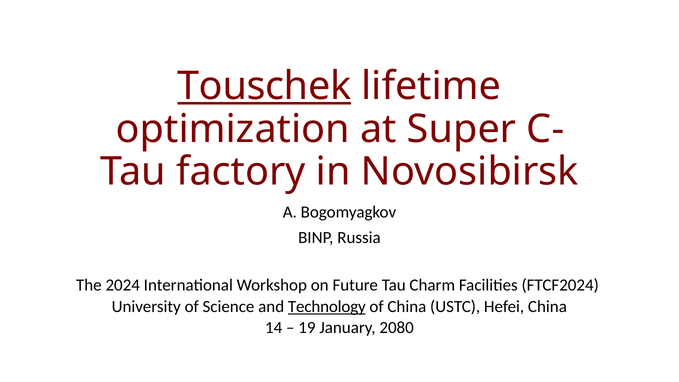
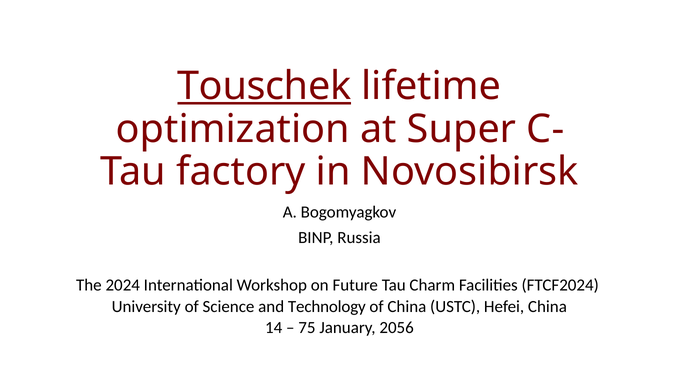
Technology underline: present -> none
19: 19 -> 75
2080: 2080 -> 2056
